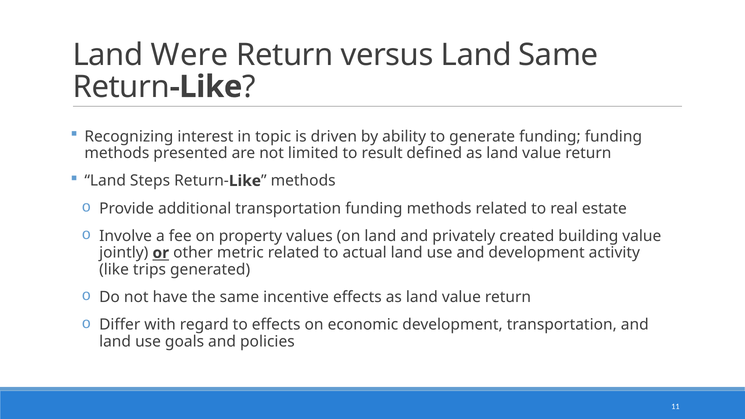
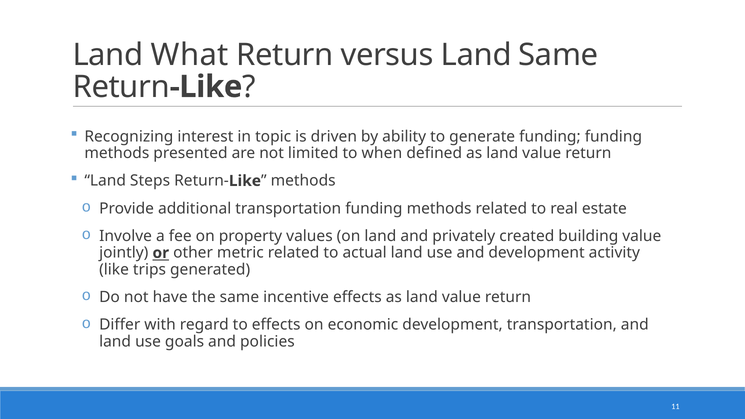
Were: Were -> What
result: result -> when
